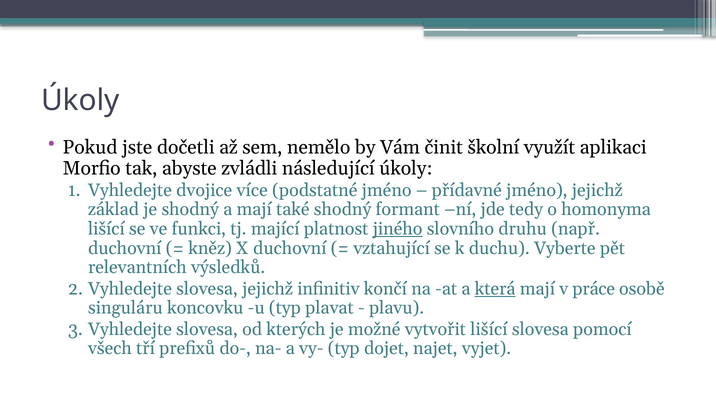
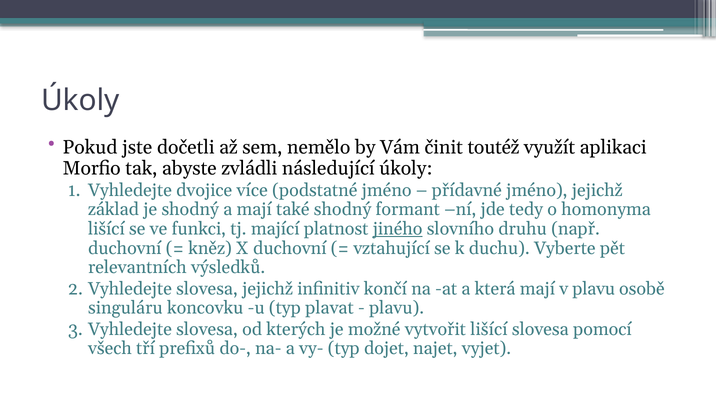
školní: školní -> toutéž
která underline: present -> none
v práce: práce -> plavu
